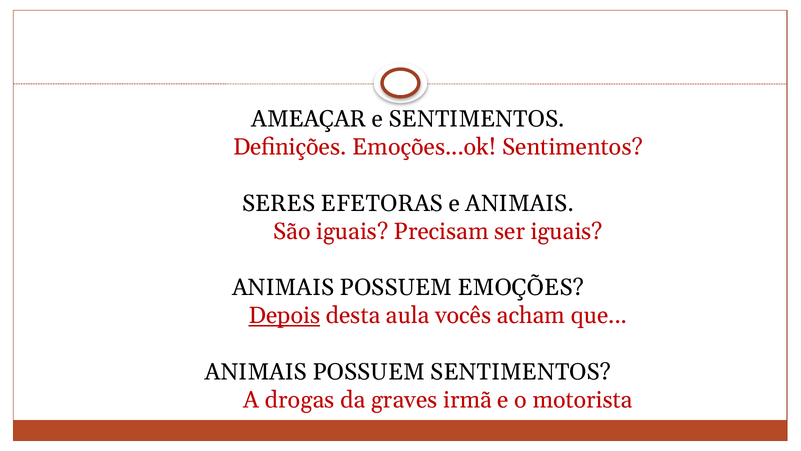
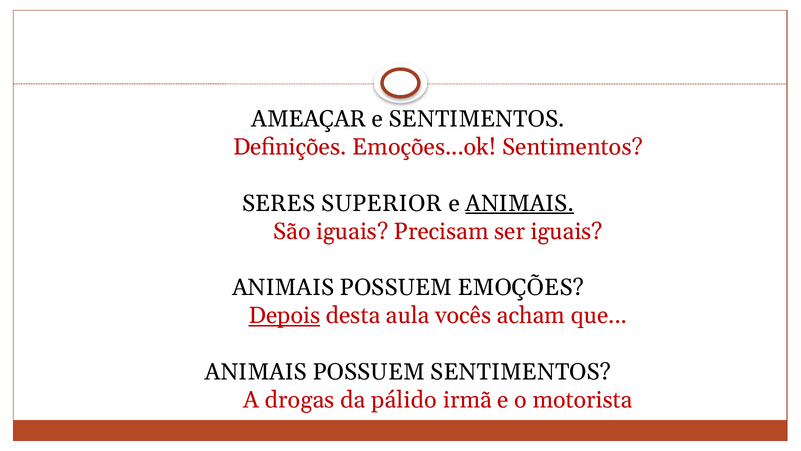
EFETORAS: EFETORAS -> SUPERIOR
ANIMAIS at (520, 203) underline: none -> present
graves: graves -> pálido
